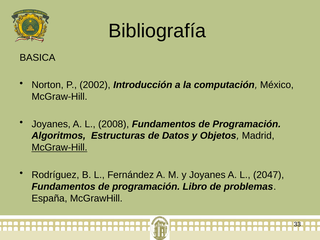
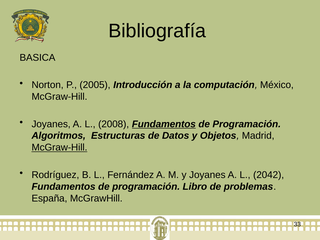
2002: 2002 -> 2005
Fundamentos at (164, 124) underline: none -> present
2047: 2047 -> 2042
